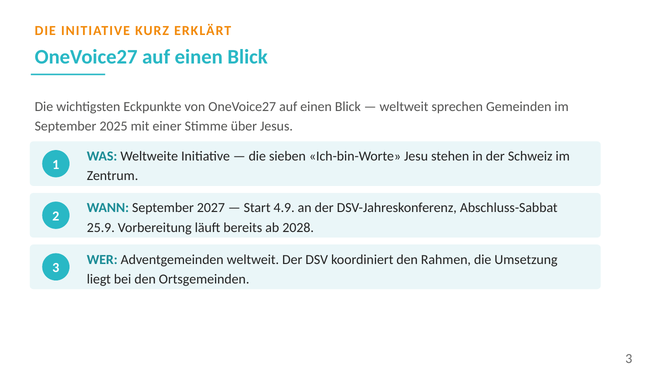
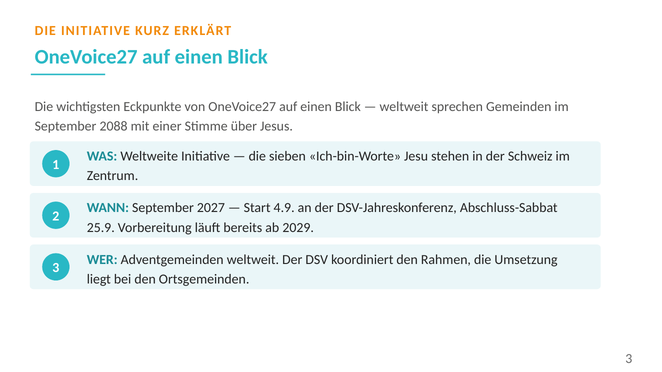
2025: 2025 -> 2088
2028: 2028 -> 2029
